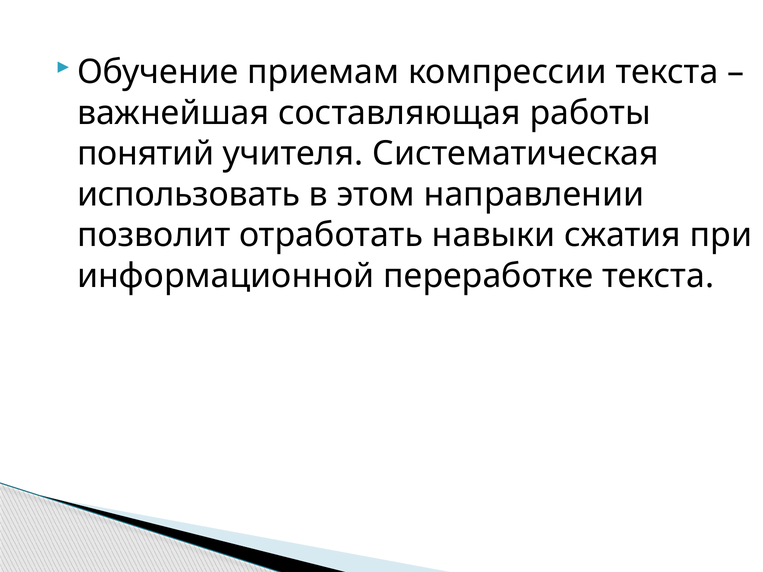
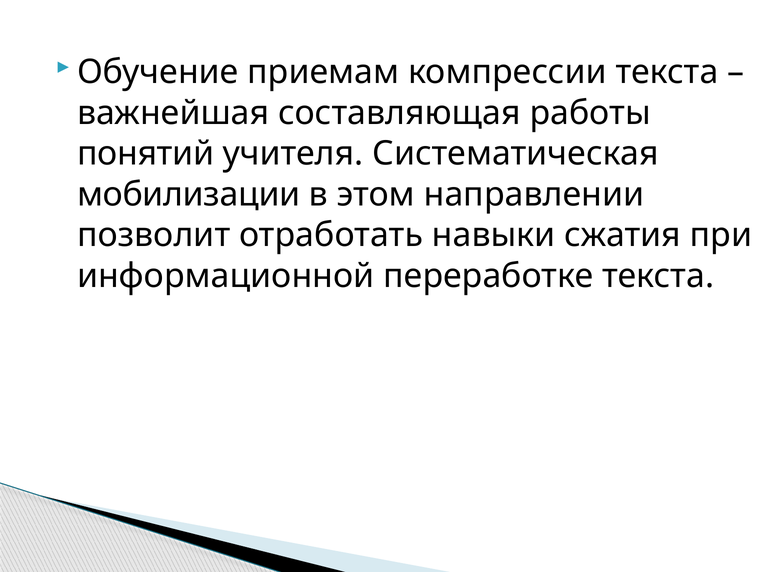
использовать: использовать -> мобилизации
